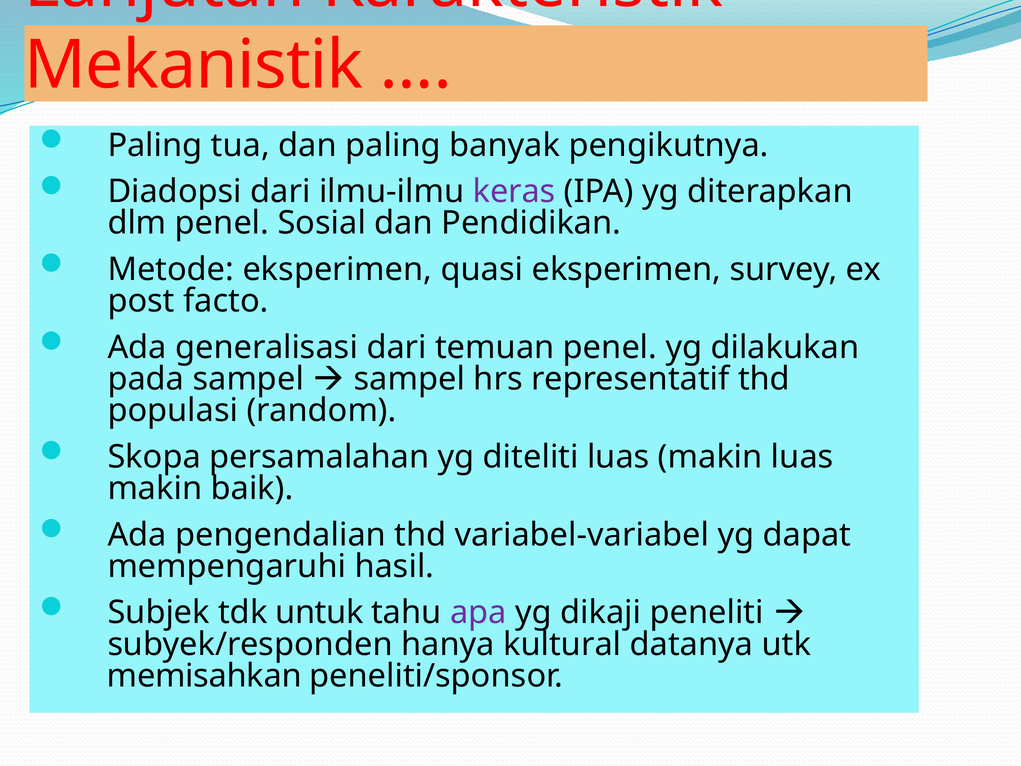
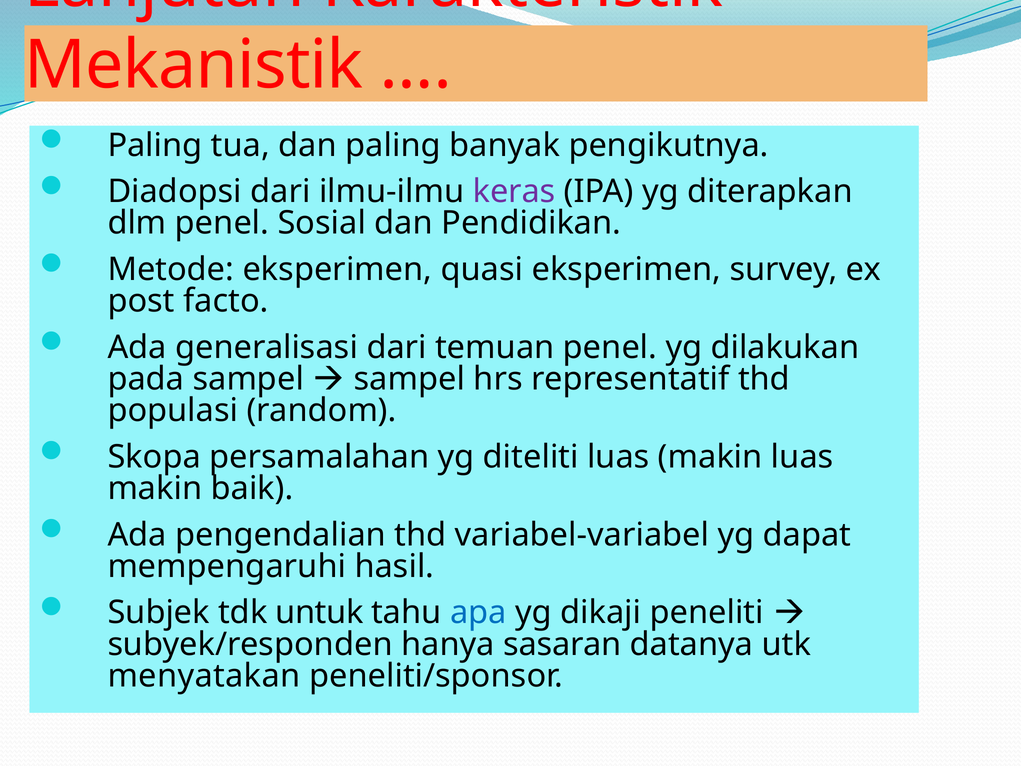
apa colour: purple -> blue
kultural: kultural -> sasaran
memisahkan: memisahkan -> menyatakan
